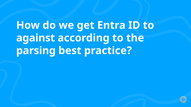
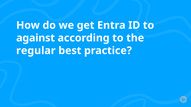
parsing: parsing -> regular
